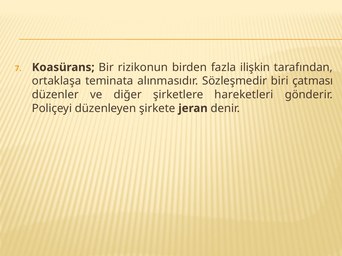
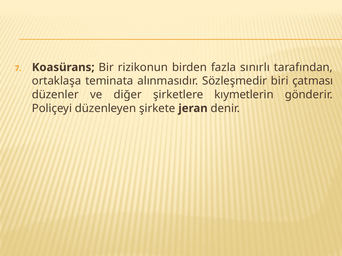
ilişkin: ilişkin -> sınırlı
hareketleri: hareketleri -> kıymetlerin
